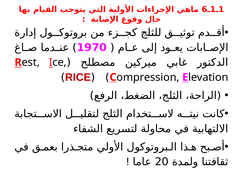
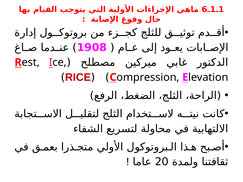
1970: 1970 -> 1908
